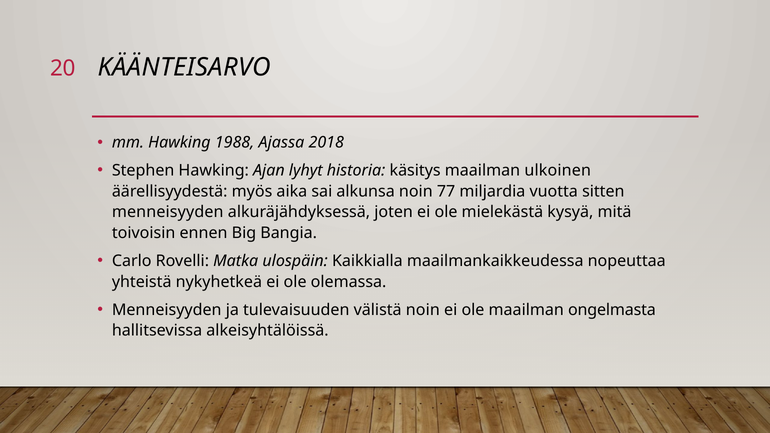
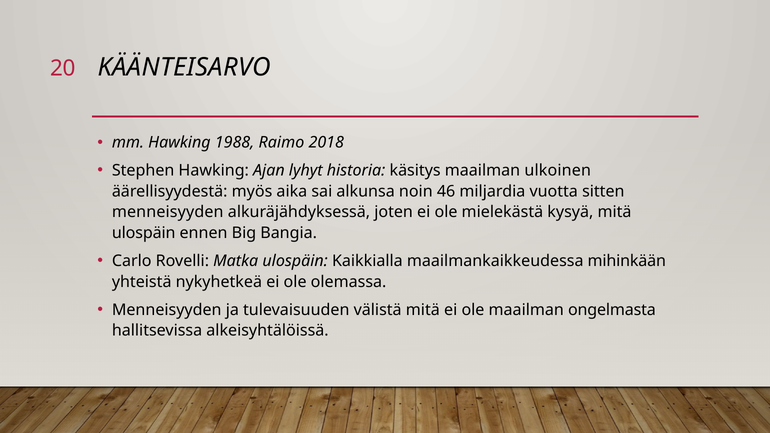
Ajassa: Ajassa -> Raimo
77: 77 -> 46
toivoisin at (144, 233): toivoisin -> ulospäin
nopeuttaa: nopeuttaa -> mihinkään
välistä noin: noin -> mitä
